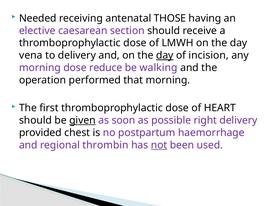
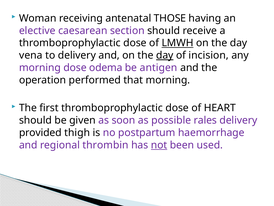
Needed: Needed -> Woman
LMWH underline: none -> present
reduce: reduce -> odema
walking: walking -> antigen
given underline: present -> none
right: right -> rales
chest: chest -> thigh
